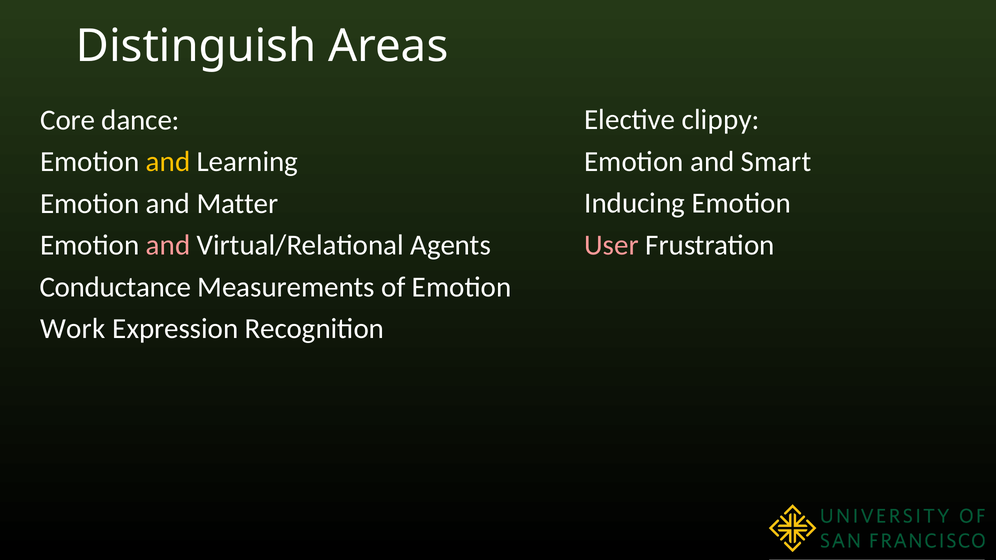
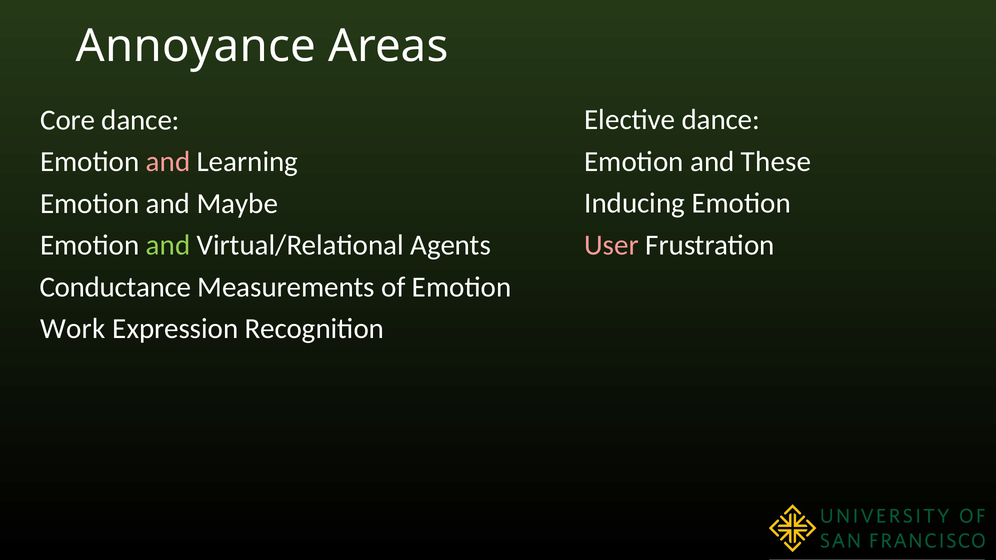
Distinguish: Distinguish -> Annoyance
Elective clippy: clippy -> dance
Smart: Smart -> These
and at (168, 162) colour: yellow -> pink
Matter: Matter -> Maybe
and at (168, 245) colour: pink -> light green
